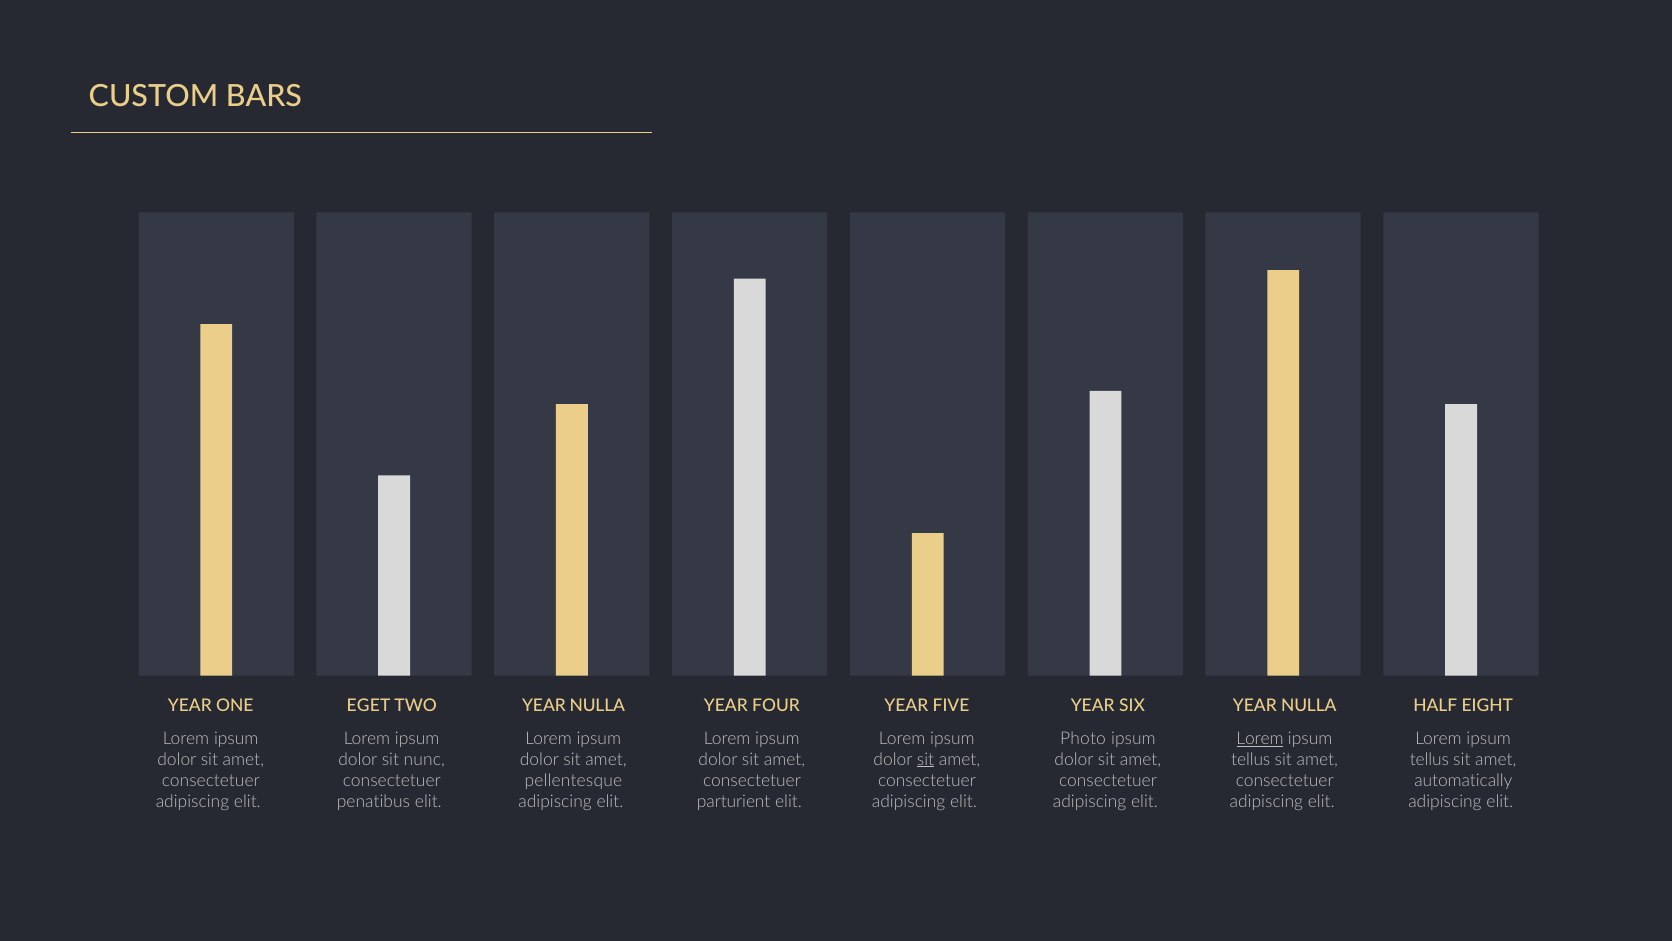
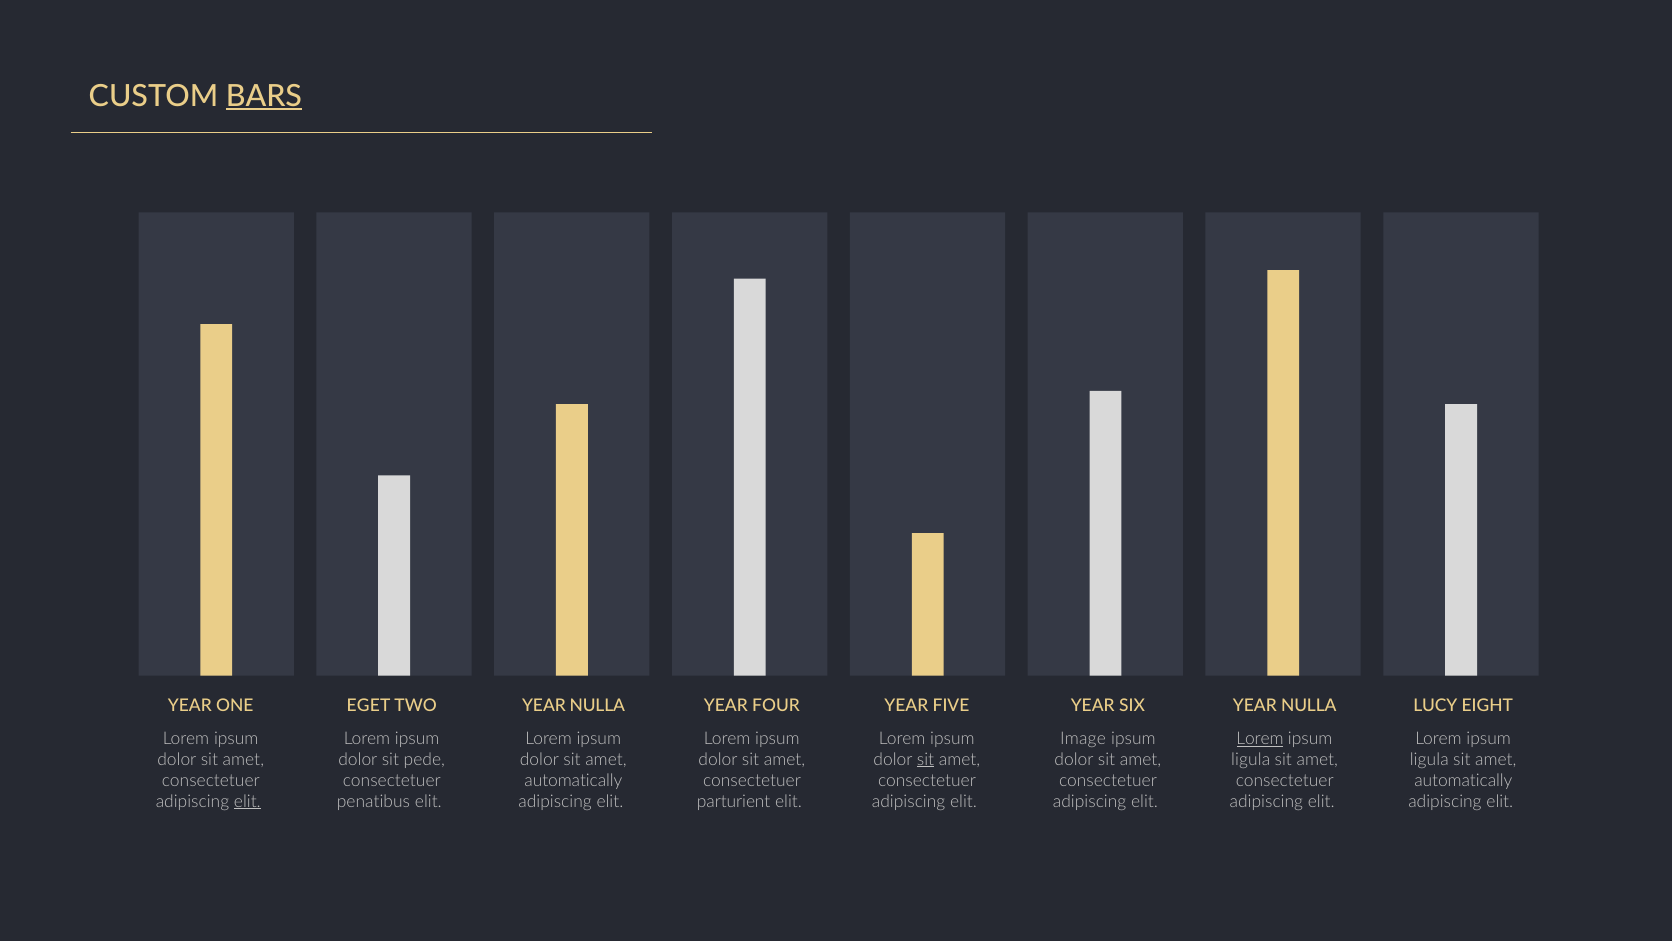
BARS underline: none -> present
HALF: HALF -> LUCY
Photo: Photo -> Image
nunc: nunc -> pede
tellus at (1251, 759): tellus -> ligula
tellus at (1429, 759): tellus -> ligula
pellentesque at (573, 780): pellentesque -> automatically
elit at (247, 801) underline: none -> present
